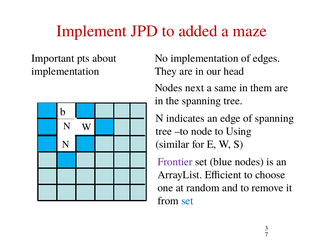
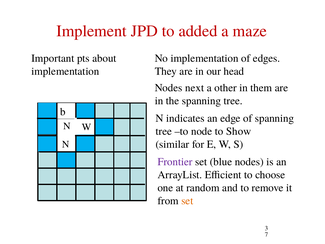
same: same -> other
Using: Using -> Show
set at (187, 201) colour: blue -> orange
